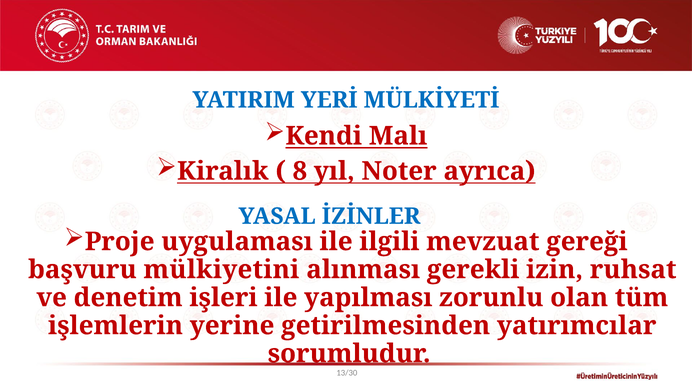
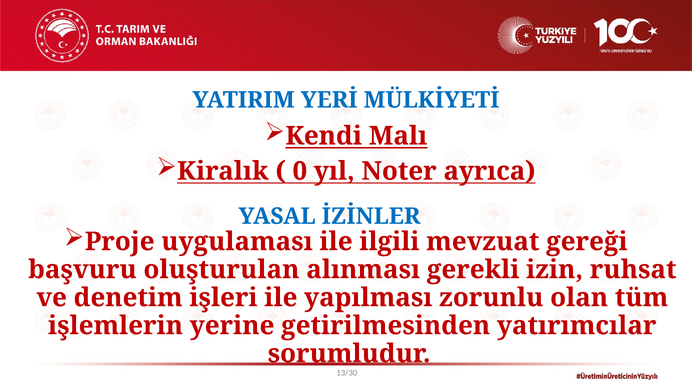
8: 8 -> 0
mülkiyetini: mülkiyetini -> oluşturulan
